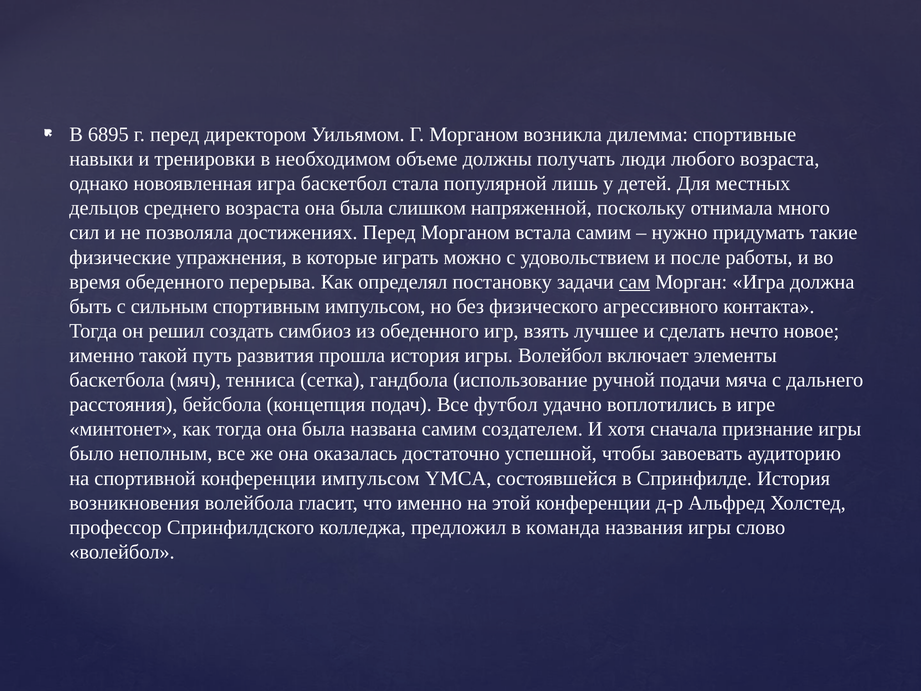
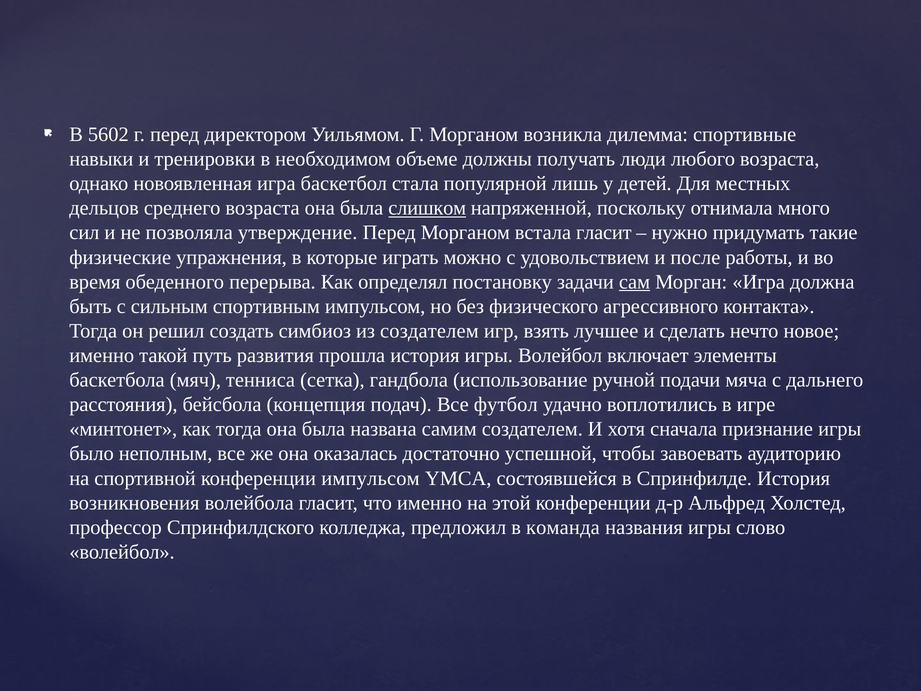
6895: 6895 -> 5602
слишком underline: none -> present
достижениях: достижениях -> утверждение
встала самим: самим -> гласит
из обеденного: обеденного -> создателем
